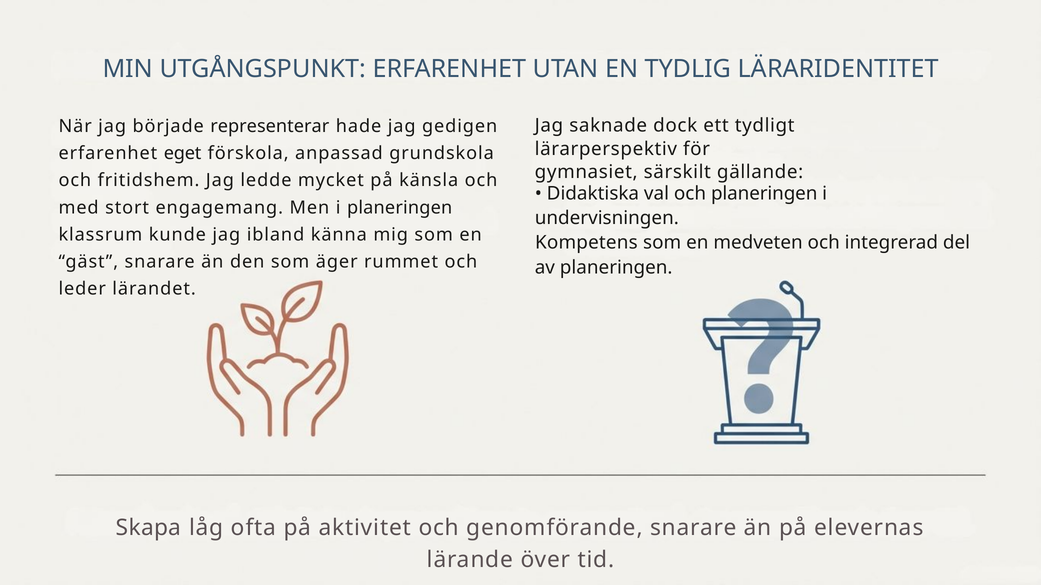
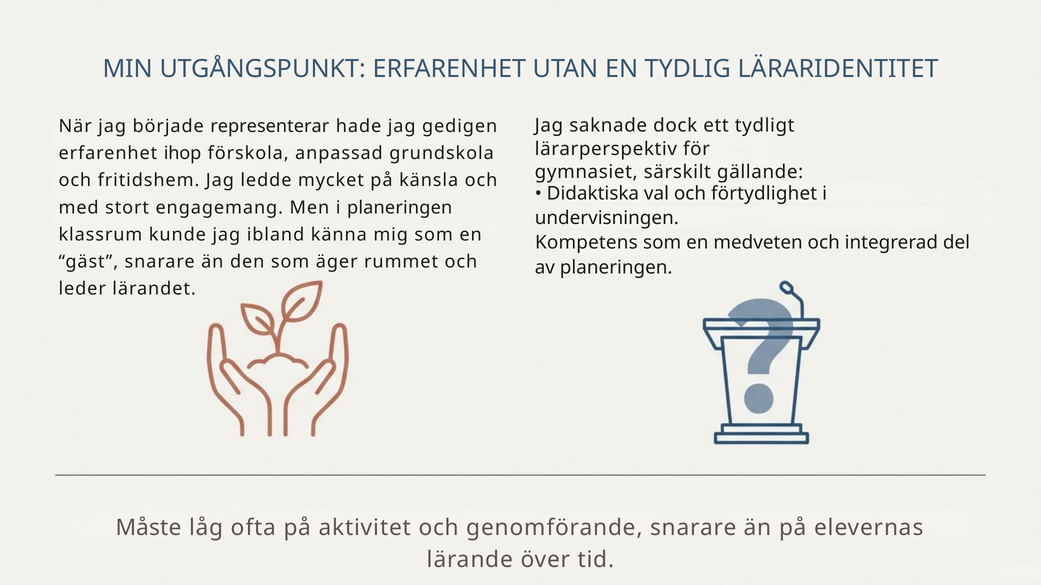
eget: eget -> ihop
och planeringen: planeringen -> förtydlighet
Skapa: Skapa -> Måste
